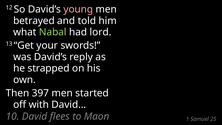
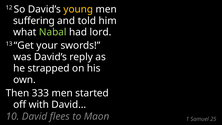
young colour: pink -> yellow
betrayed: betrayed -> suffering
397: 397 -> 333
